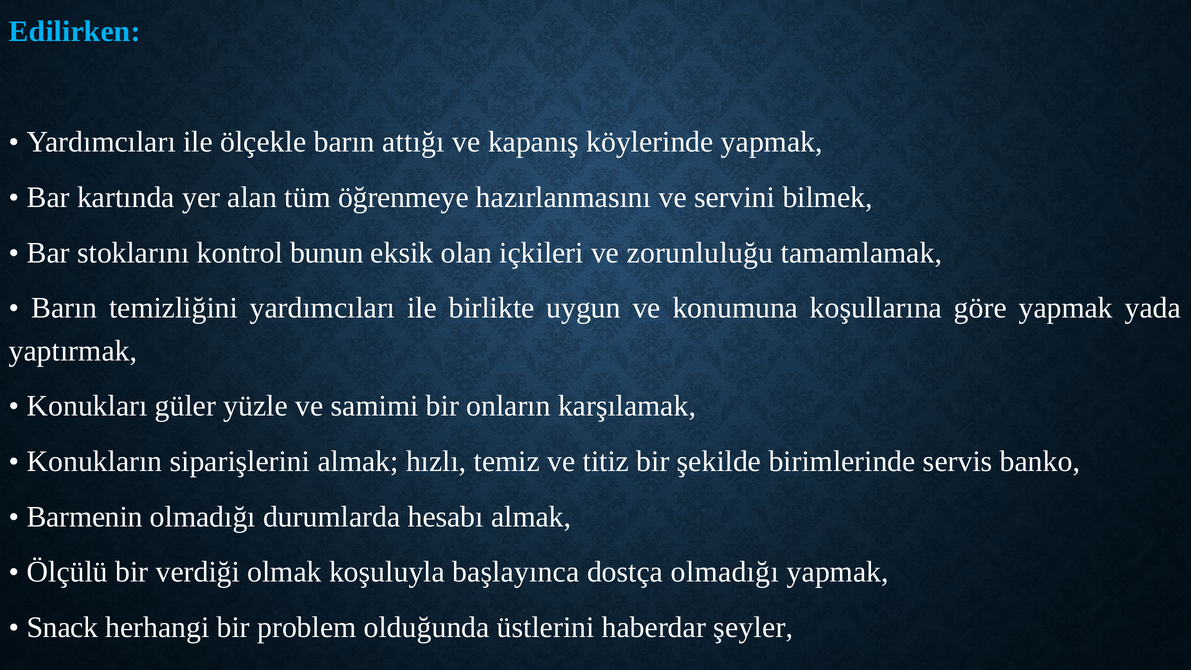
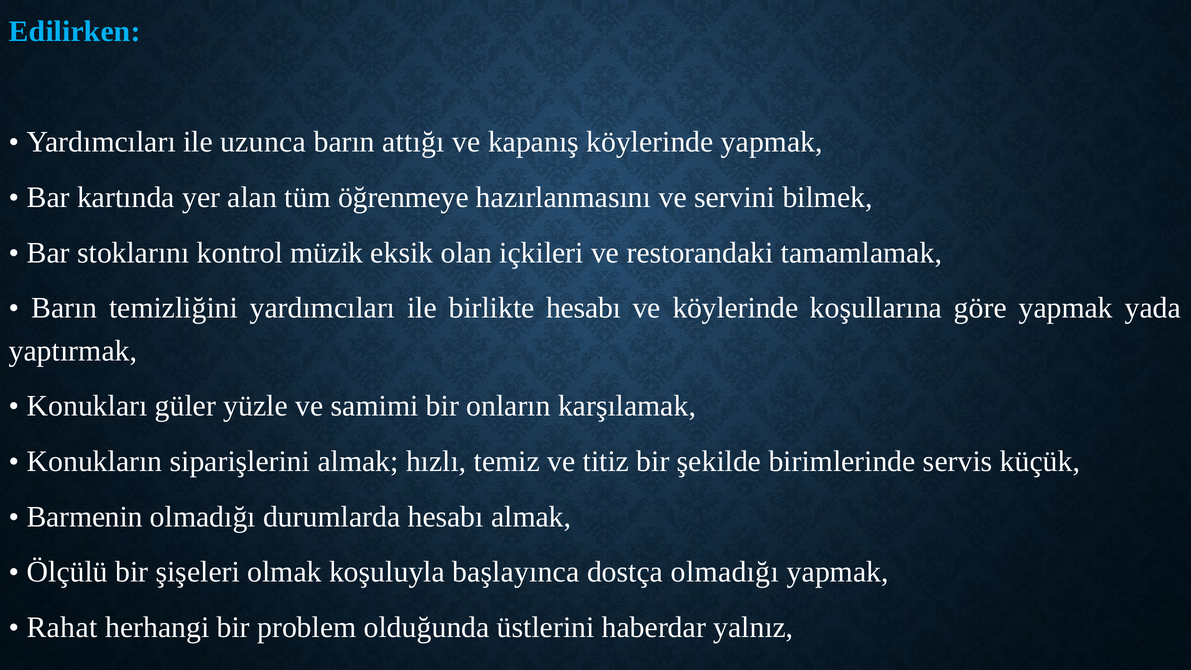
ölçekle: ölçekle -> uzunca
bunun: bunun -> müzik
zorunluluğu: zorunluluğu -> restorandaki
birlikte uygun: uygun -> hesabı
ve konumuna: konumuna -> köylerinde
banko: banko -> küçük
verdiği: verdiği -> şişeleri
Snack: Snack -> Rahat
şeyler: şeyler -> yalnız
